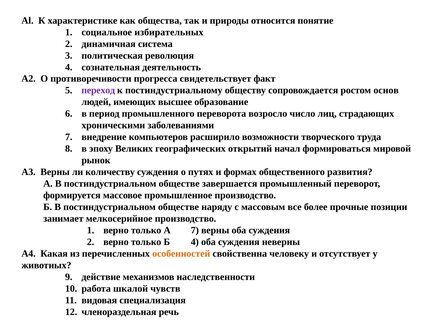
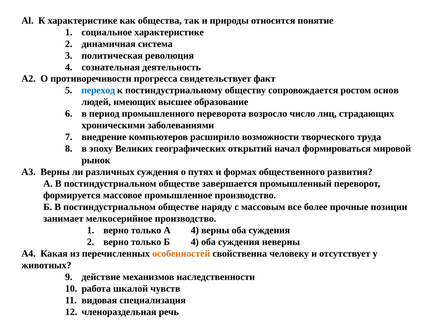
социальное избирательных: избирательных -> характеристике
переход colour: purple -> blue
количеству: количеству -> различных
А 7: 7 -> 4
